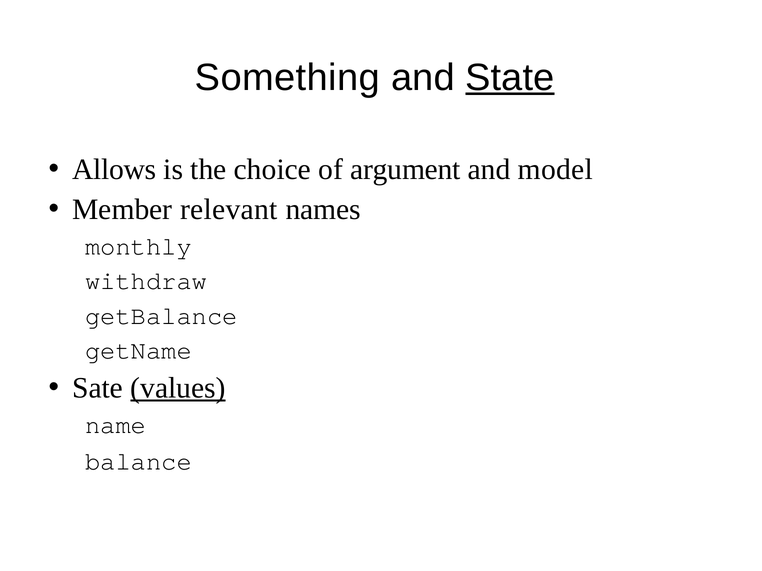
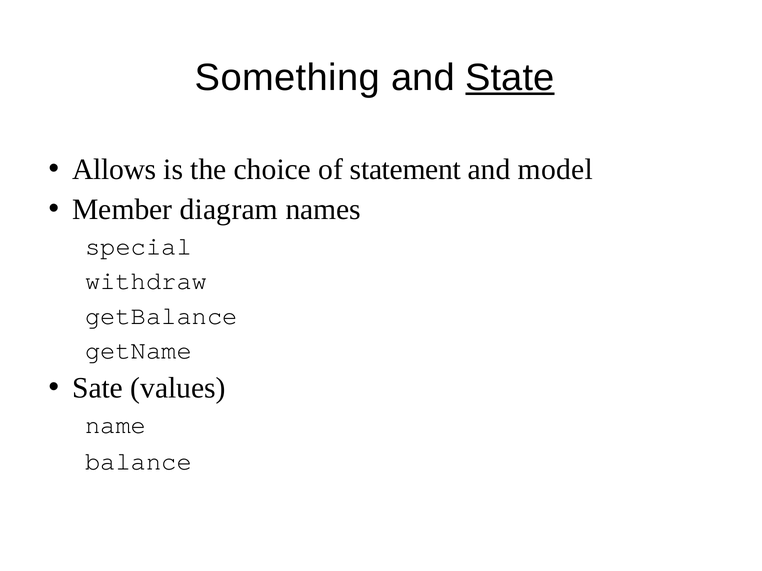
argument: argument -> statement
relevant: relevant -> diagram
monthly: monthly -> special
values underline: present -> none
